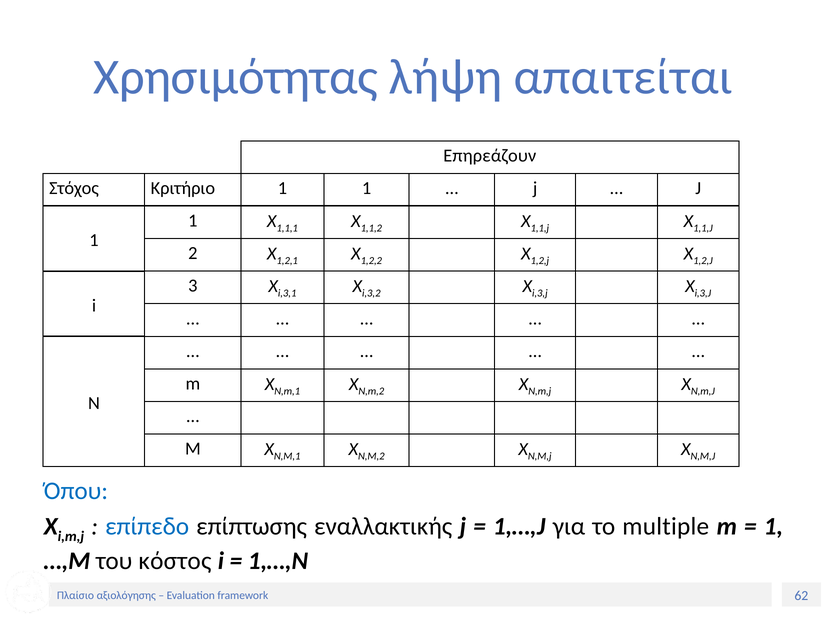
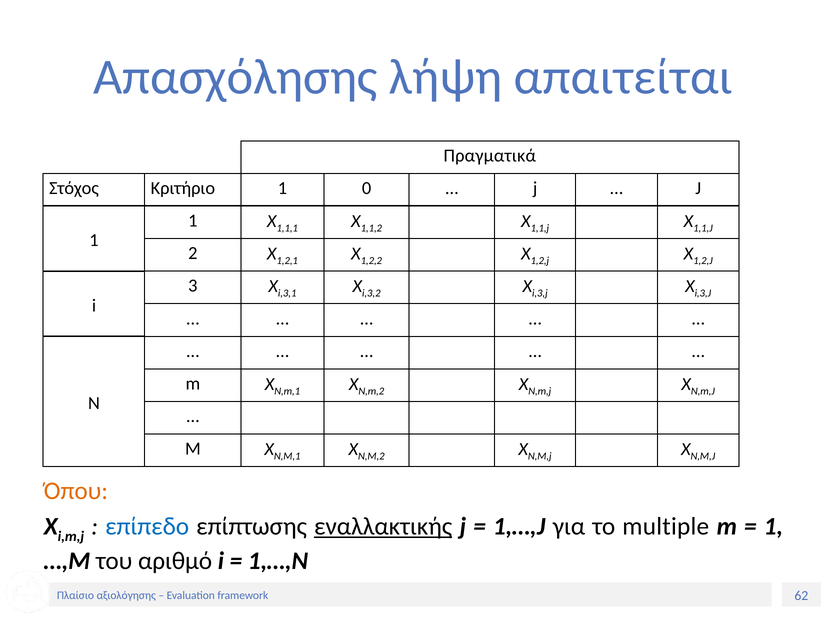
Χρησιμότητας: Χρησιμότητας -> Απασχόλησης
Επηρεάζουν: Επηρεάζουν -> Πραγματικά
Κριτήριο 1 1: 1 -> 0
Όπου colour: blue -> orange
εναλλακτικής underline: none -> present
κόστος: κόστος -> αριθμό
